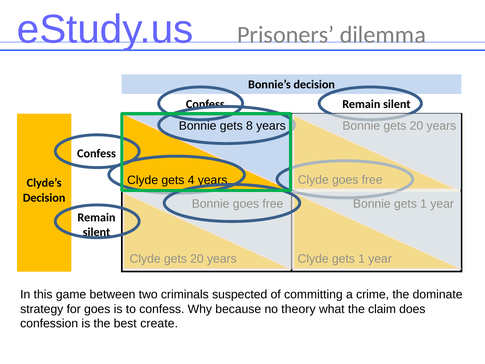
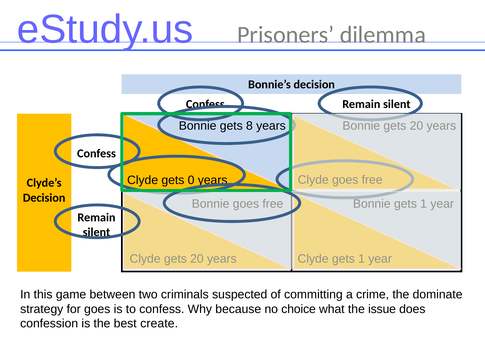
4: 4 -> 0
theory: theory -> choice
claim: claim -> issue
